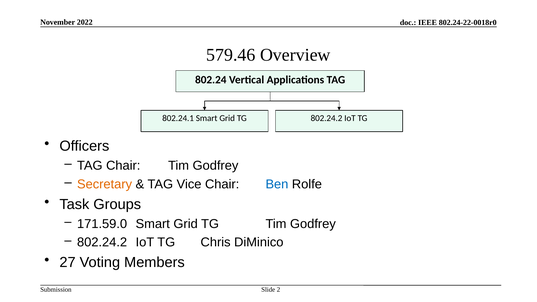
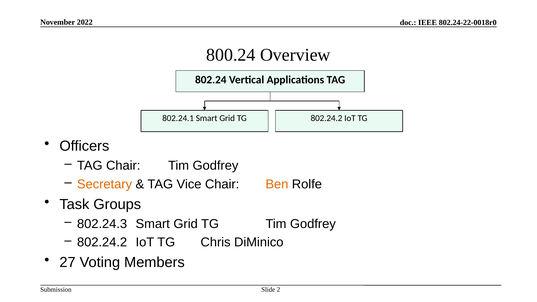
579.46: 579.46 -> 800.24
Ben colour: blue -> orange
171.59.0: 171.59.0 -> 802.24.3
